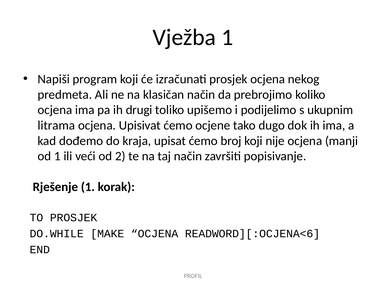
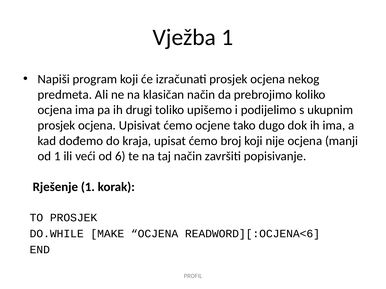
litrama at (56, 126): litrama -> prosjek
2: 2 -> 6
